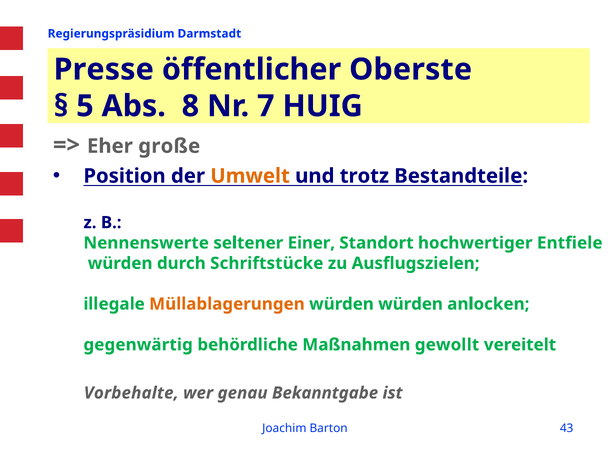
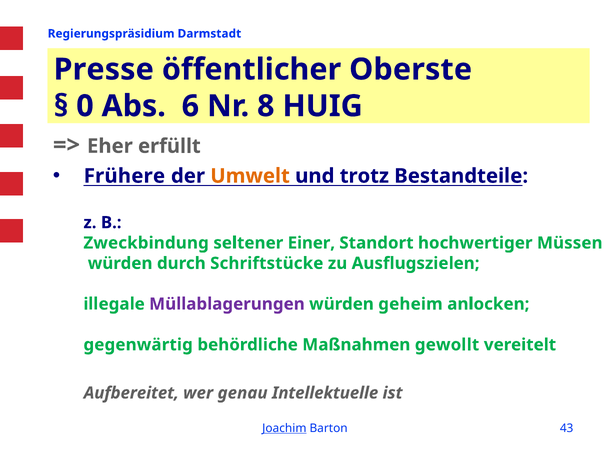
5: 5 -> 0
8: 8 -> 6
7: 7 -> 8
große: große -> erfüllt
Position: Position -> Frühere
Nennenswerte: Nennenswerte -> Zweckbindung
Entfiele: Entfiele -> Müssen
Müllablagerungen colour: orange -> purple
würden würden: würden -> geheim
Vorbehalte: Vorbehalte -> Aufbereitet
Bekanntgabe: Bekanntgabe -> Intellektuelle
Joachim underline: none -> present
